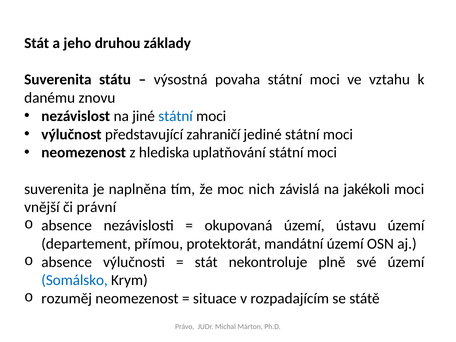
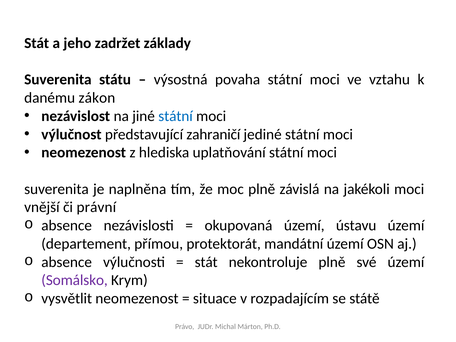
druhou: druhou -> zadržet
znovu: znovu -> zákon
moc nich: nich -> plně
Somálsko colour: blue -> purple
rozuměj: rozuměj -> vysvětlit
